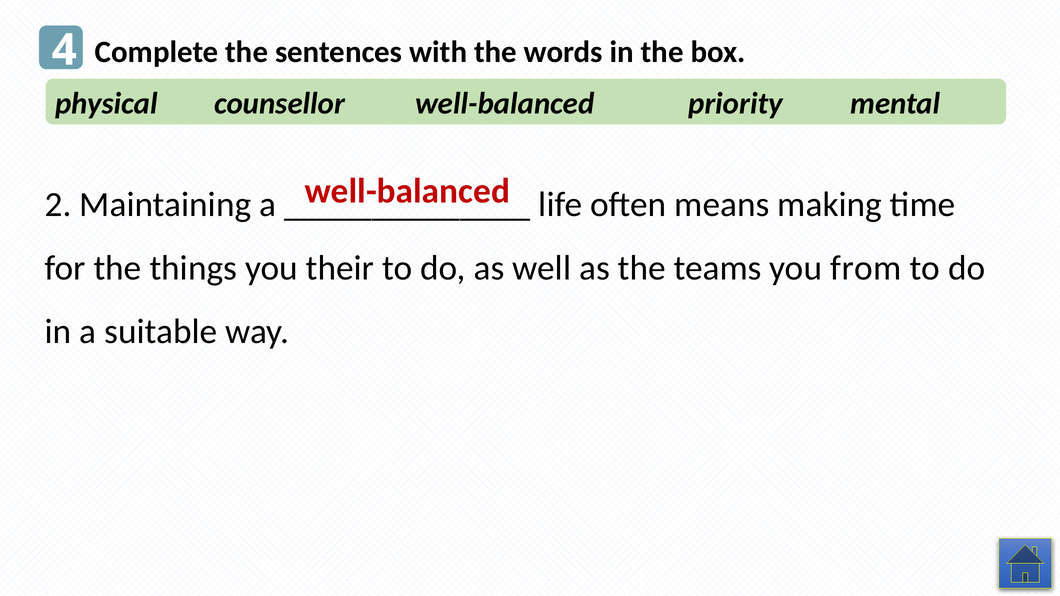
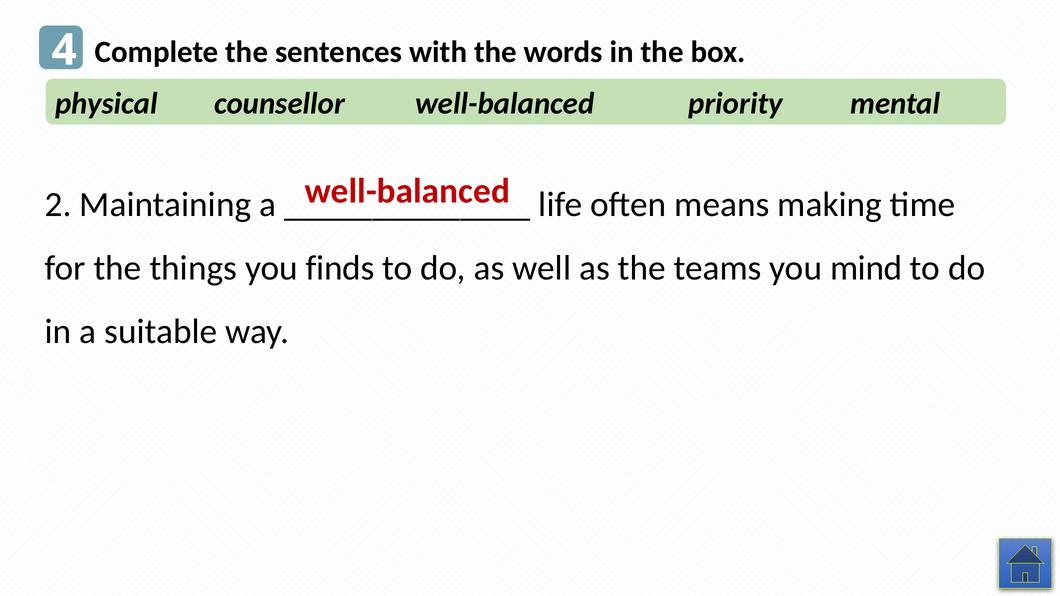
their: their -> finds
from: from -> mind
